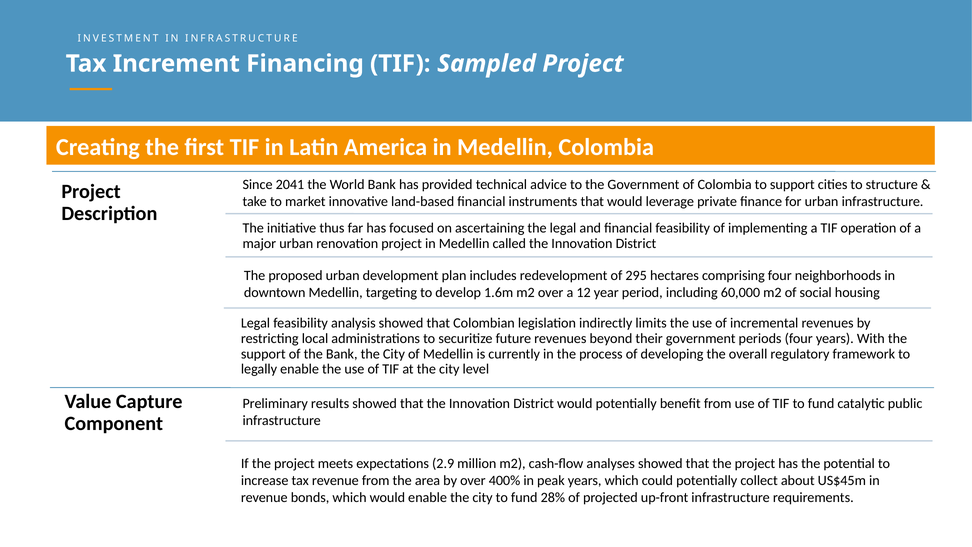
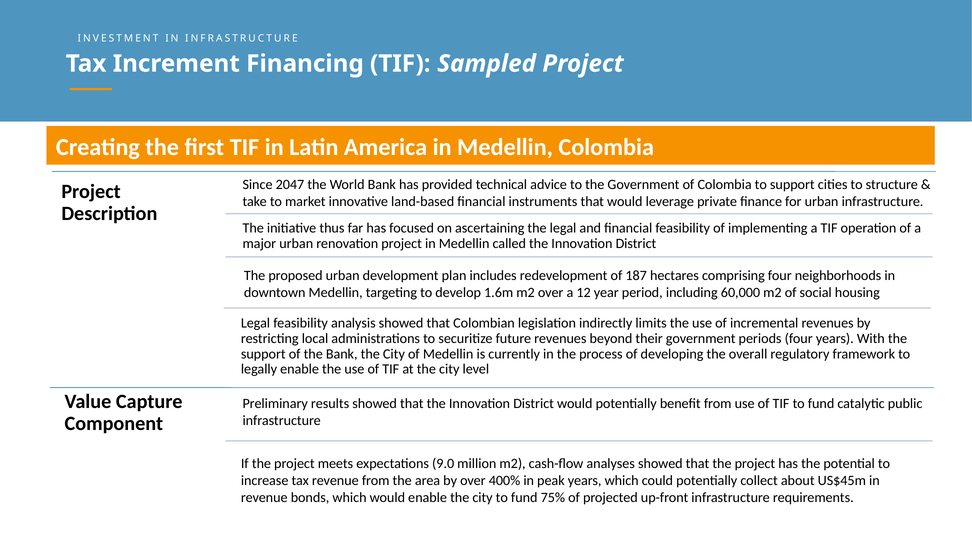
2041: 2041 -> 2047
295: 295 -> 187
2.9: 2.9 -> 9.0
28%: 28% -> 75%
